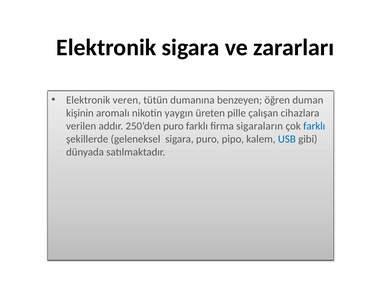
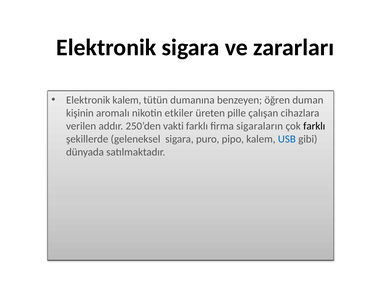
Elektronik veren: veren -> kalem
yaygın: yaygın -> etkiler
250’den puro: puro -> vakti
farklı at (314, 126) colour: blue -> black
